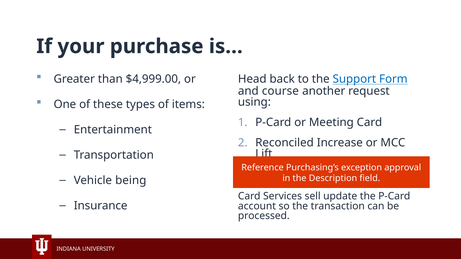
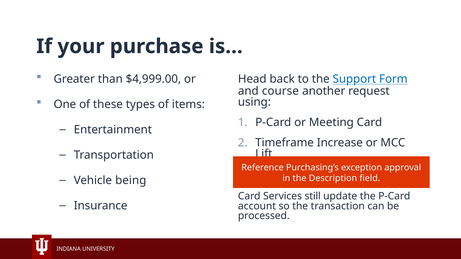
Reconciled: Reconciled -> Timeframe
sell: sell -> still
